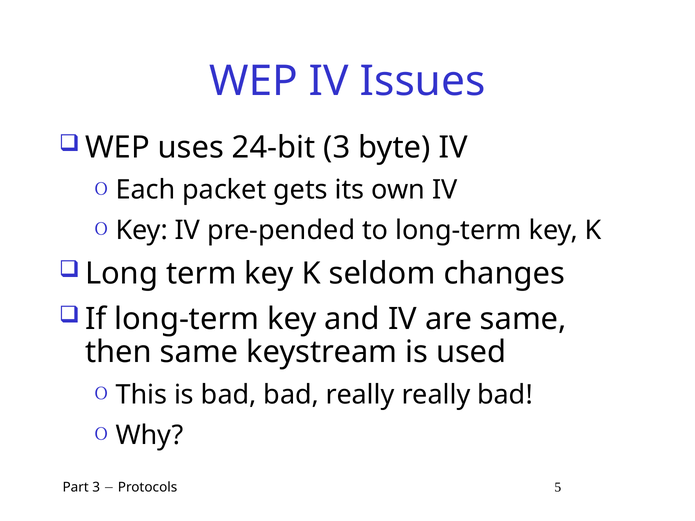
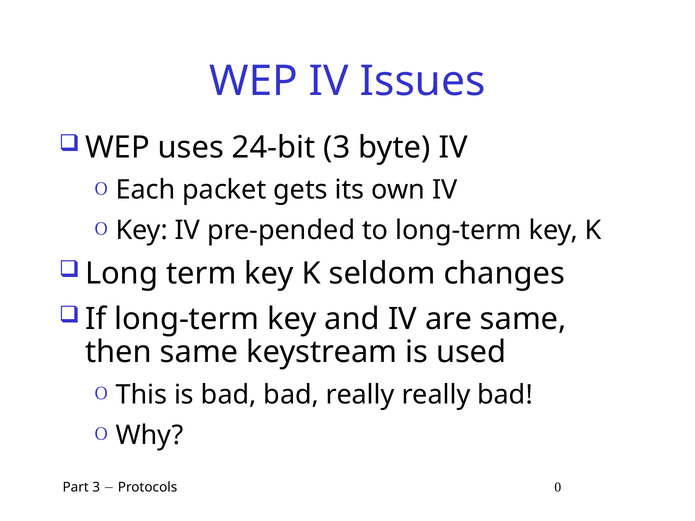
5: 5 -> 0
